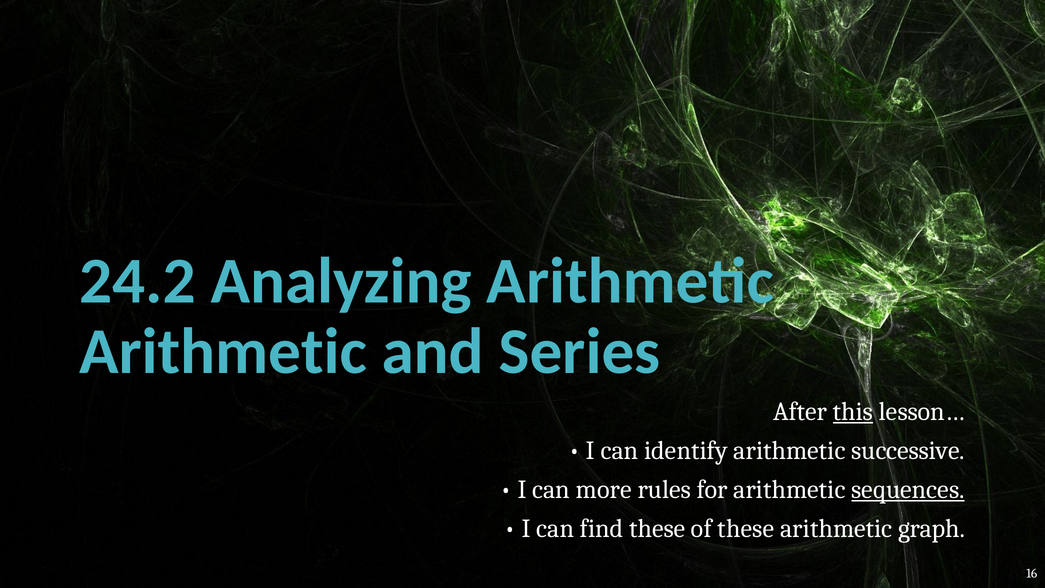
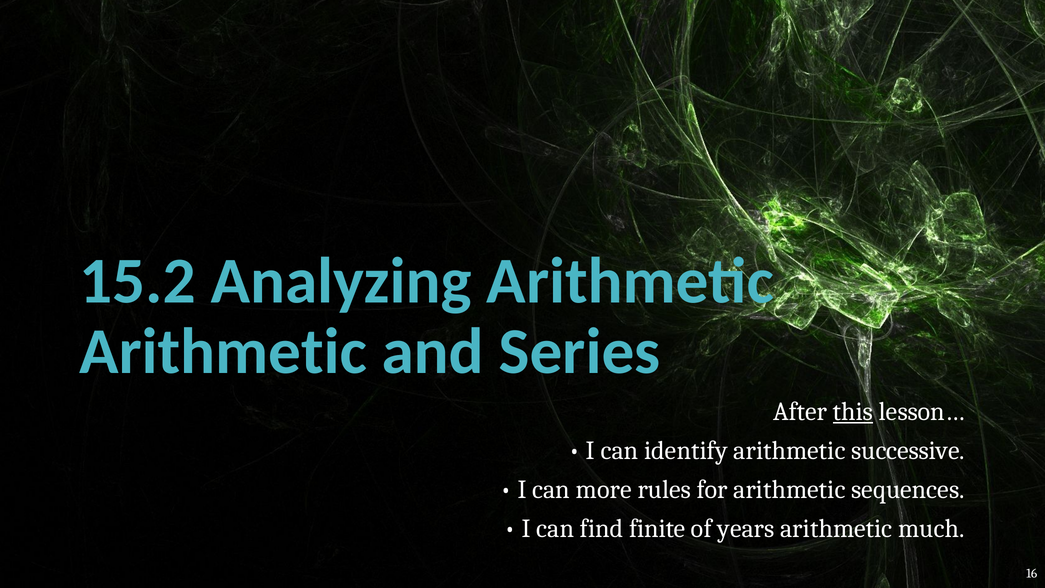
24.2: 24.2 -> 15.2
sequences underline: present -> none
find these: these -> finite
of these: these -> years
graph: graph -> much
